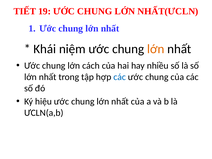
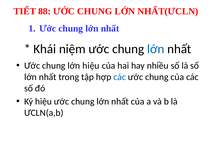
19: 19 -> 88
lớn at (156, 49) colour: orange -> blue
lớn cách: cách -> hiệu
